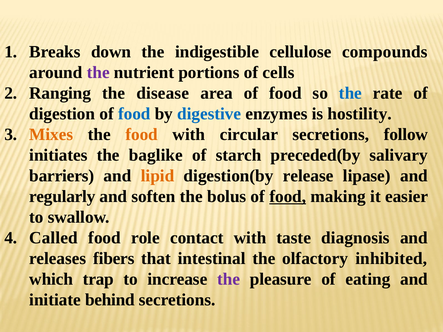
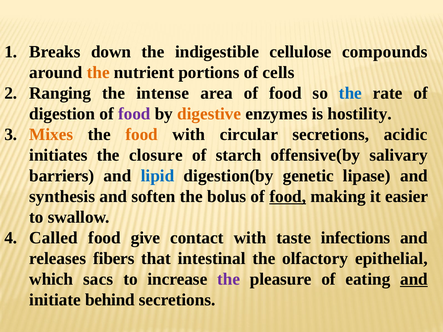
the at (98, 72) colour: purple -> orange
disease: disease -> intense
food at (134, 114) colour: blue -> purple
digestive colour: blue -> orange
follow: follow -> acidic
baglike: baglike -> closure
preceded(by: preceded(by -> offensive(by
lipid colour: orange -> blue
release: release -> genetic
regularly: regularly -> synthesis
role: role -> give
diagnosis: diagnosis -> infections
inhibited: inhibited -> epithelial
trap: trap -> sacs
and at (414, 279) underline: none -> present
